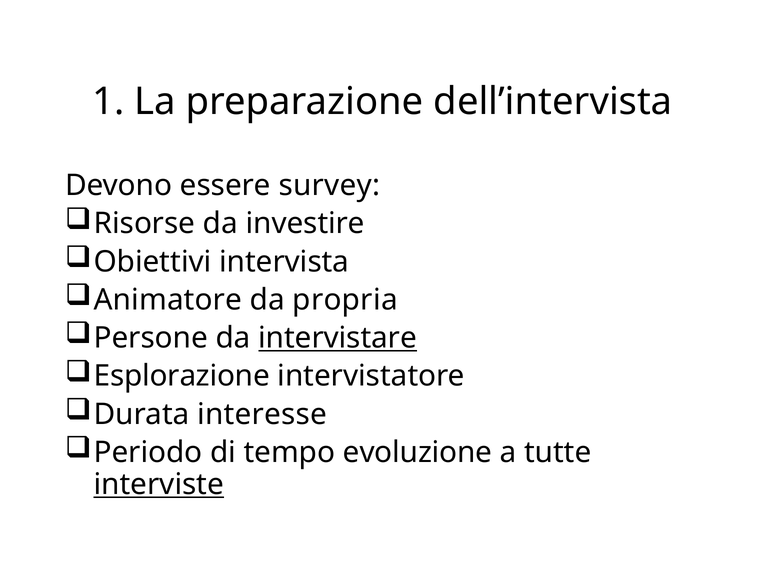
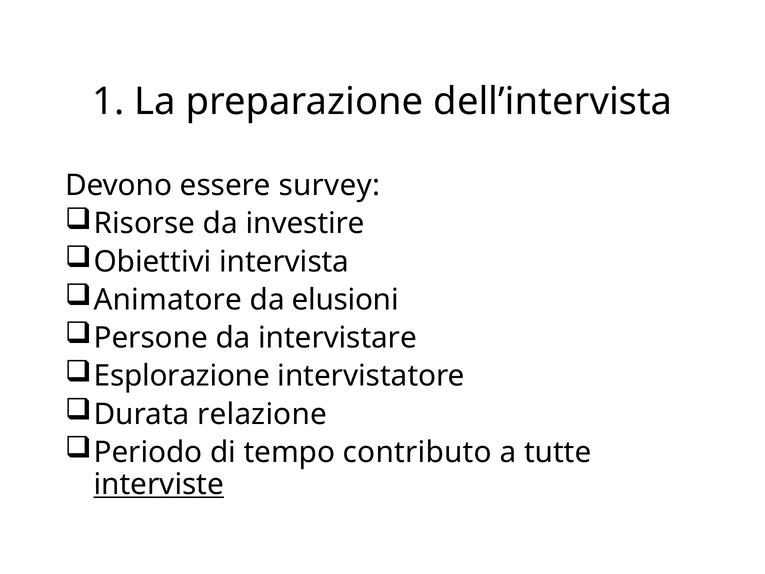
propria: propria -> elusioni
intervistare underline: present -> none
interesse: interesse -> relazione
evoluzione: evoluzione -> contributo
